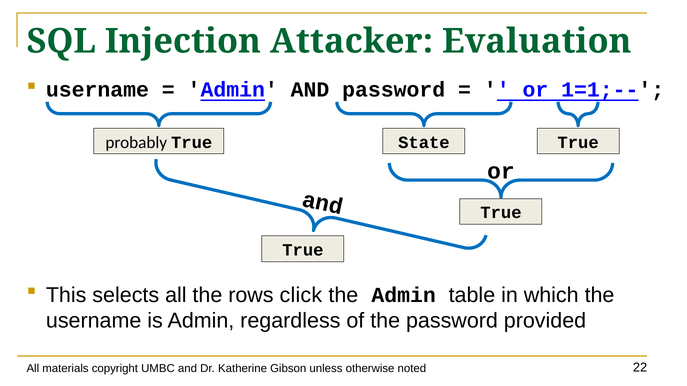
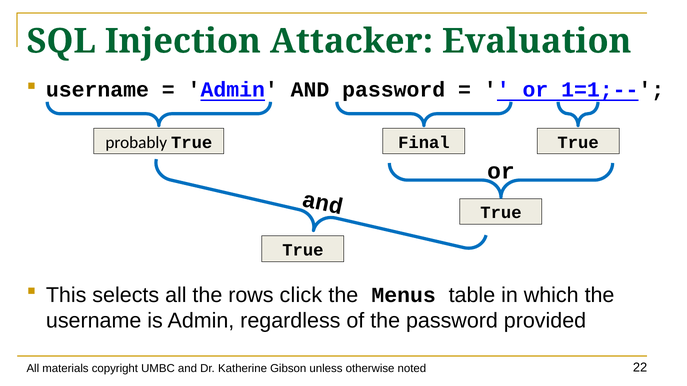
State: State -> Final
the Admin: Admin -> Menus
